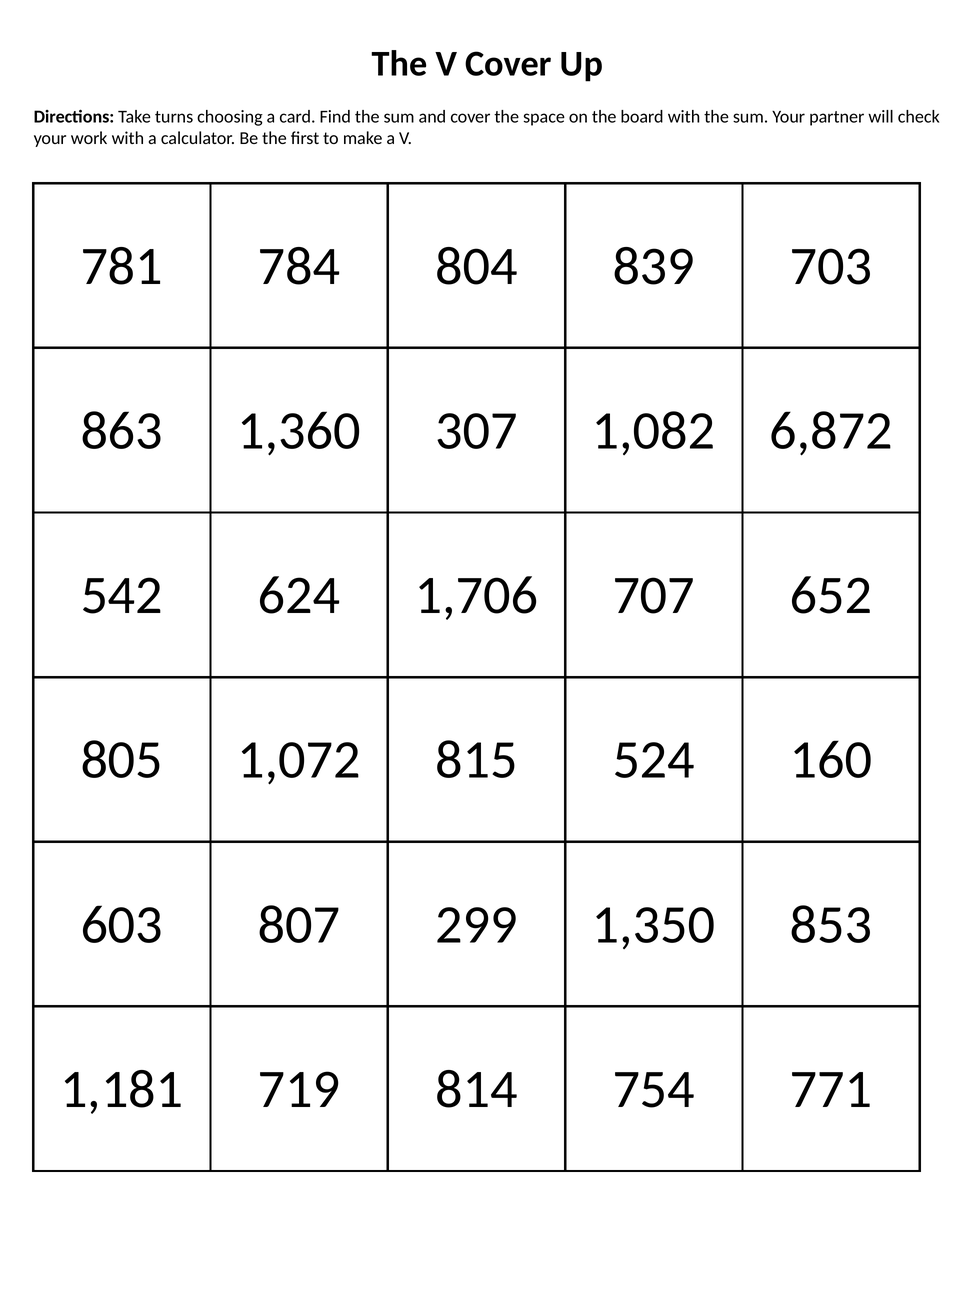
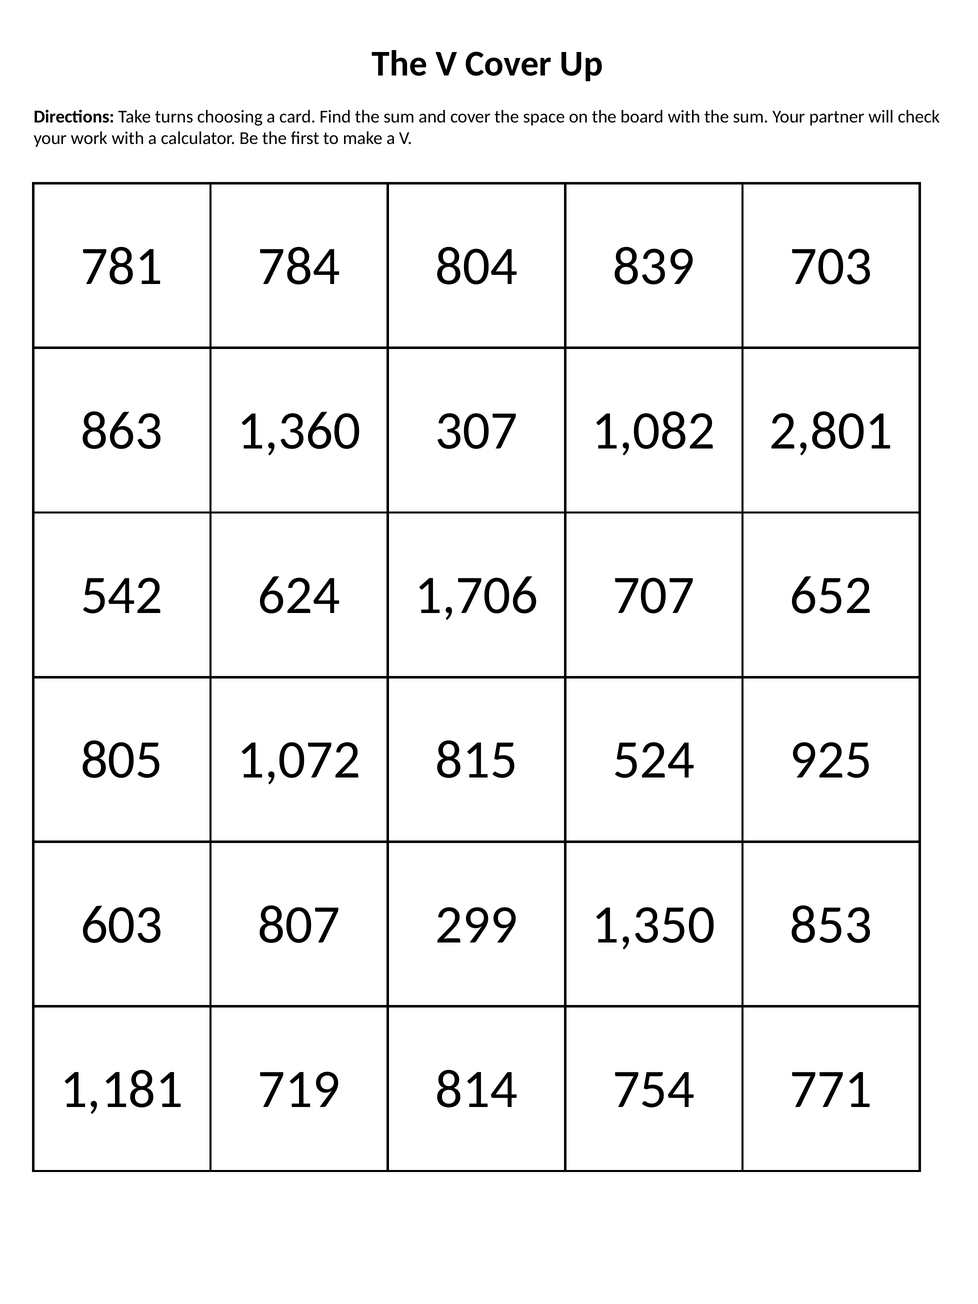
6,872: 6,872 -> 2,801
160: 160 -> 925
